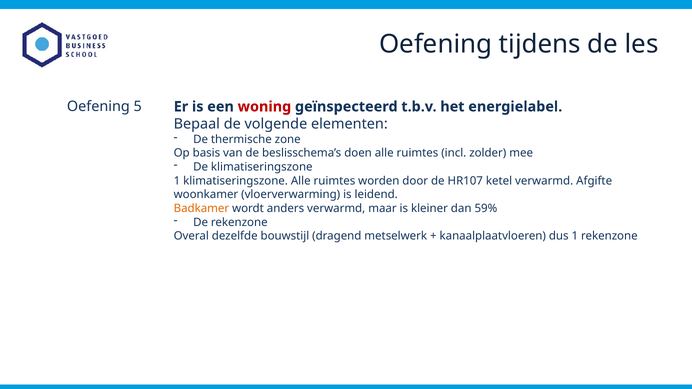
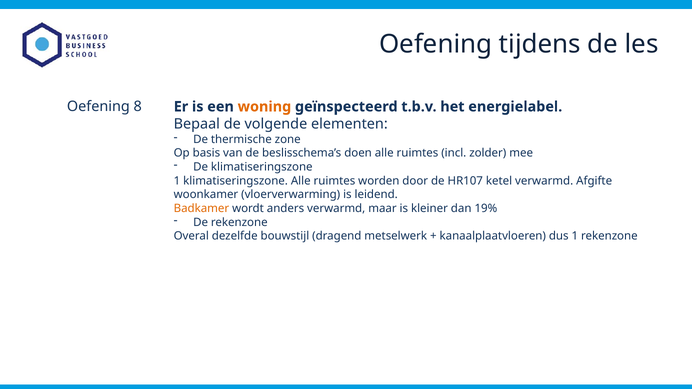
5: 5 -> 8
woning colour: red -> orange
59%: 59% -> 19%
